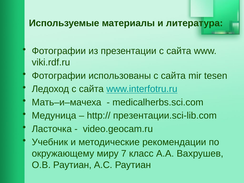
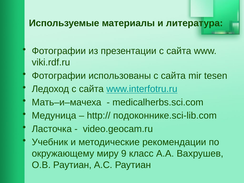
презентации.sci-lib.com: презентации.sci-lib.com -> подоконнике.sci-lib.com
7: 7 -> 9
